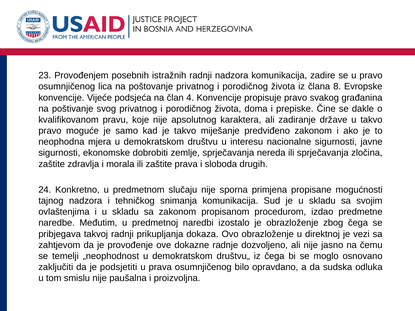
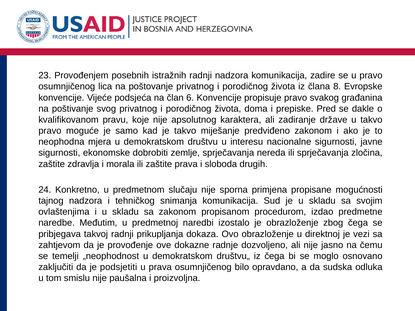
4: 4 -> 6
Čine: Čine -> Pred
